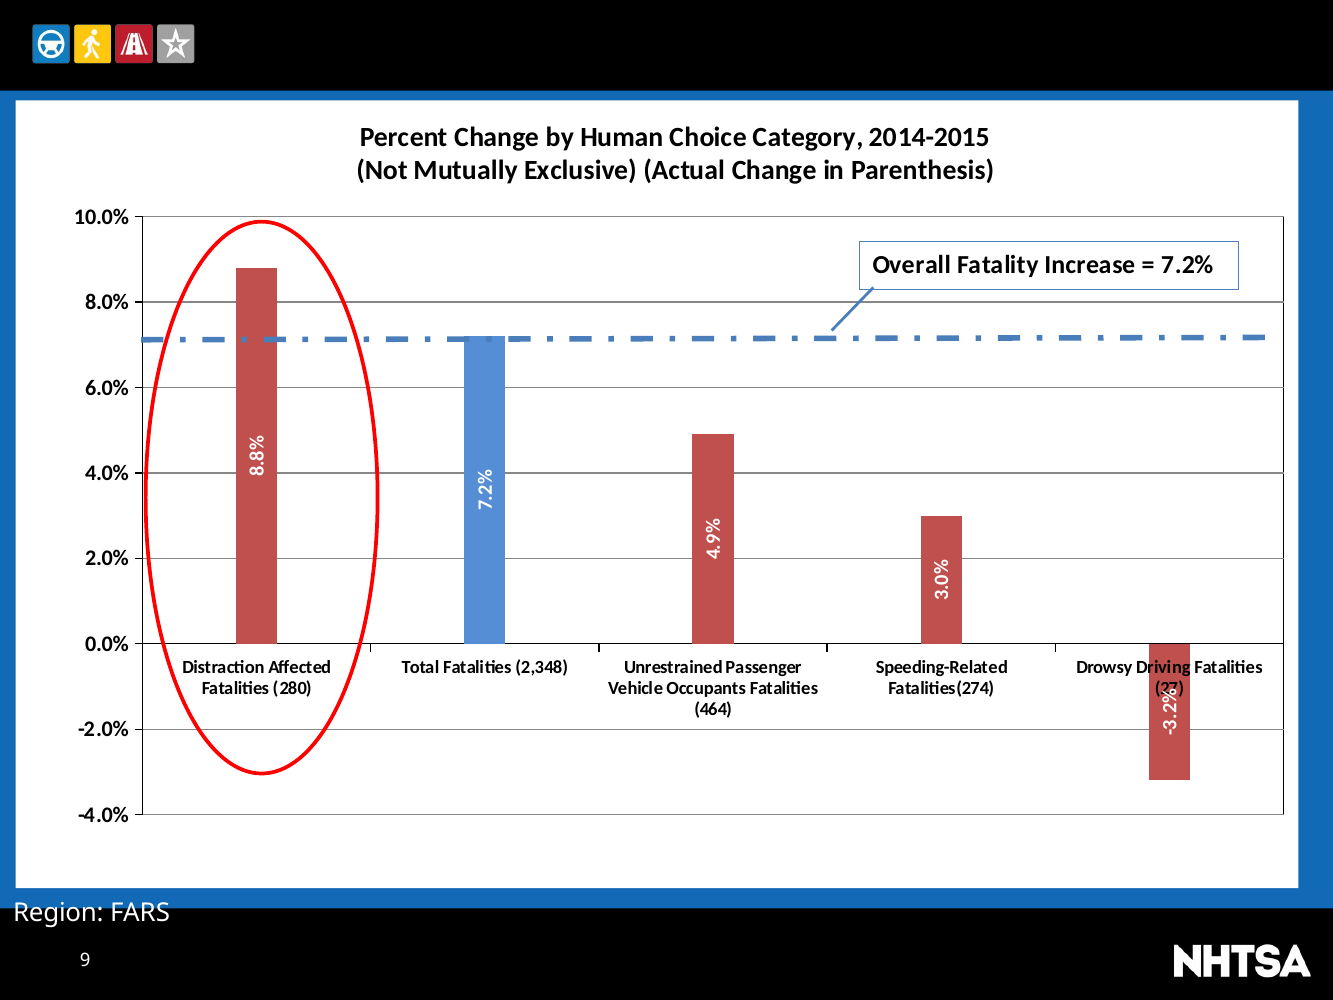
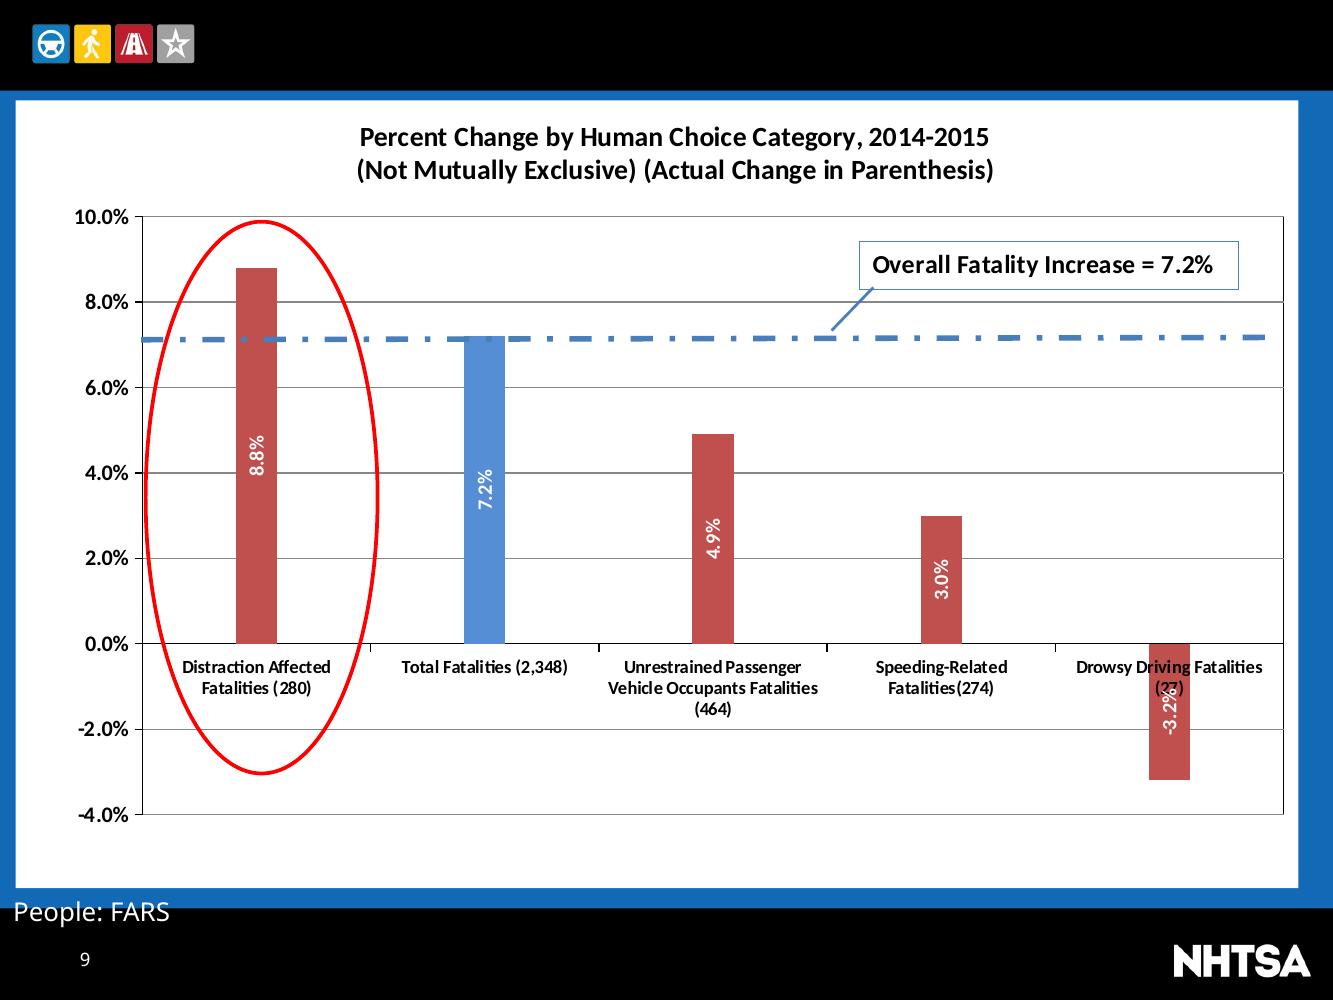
Region: Region -> People
